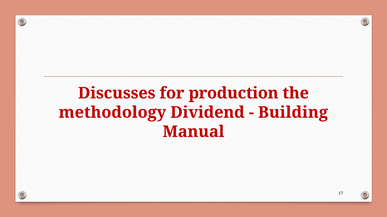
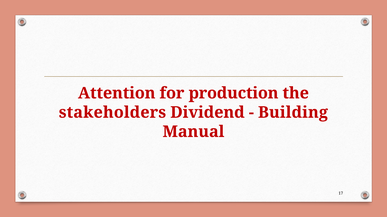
Discusses: Discusses -> Attention
methodology: methodology -> stakeholders
